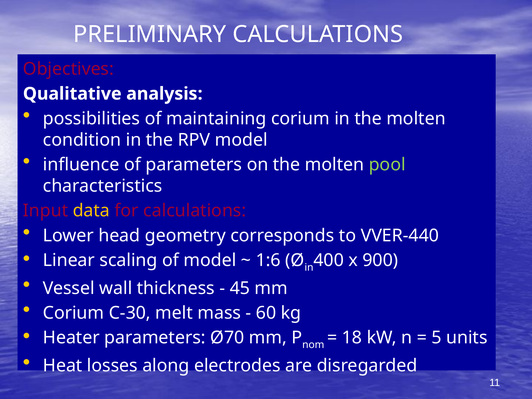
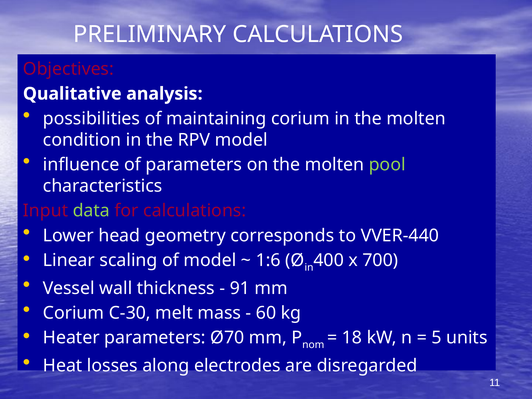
data colour: yellow -> light green
900: 900 -> 700
45: 45 -> 91
